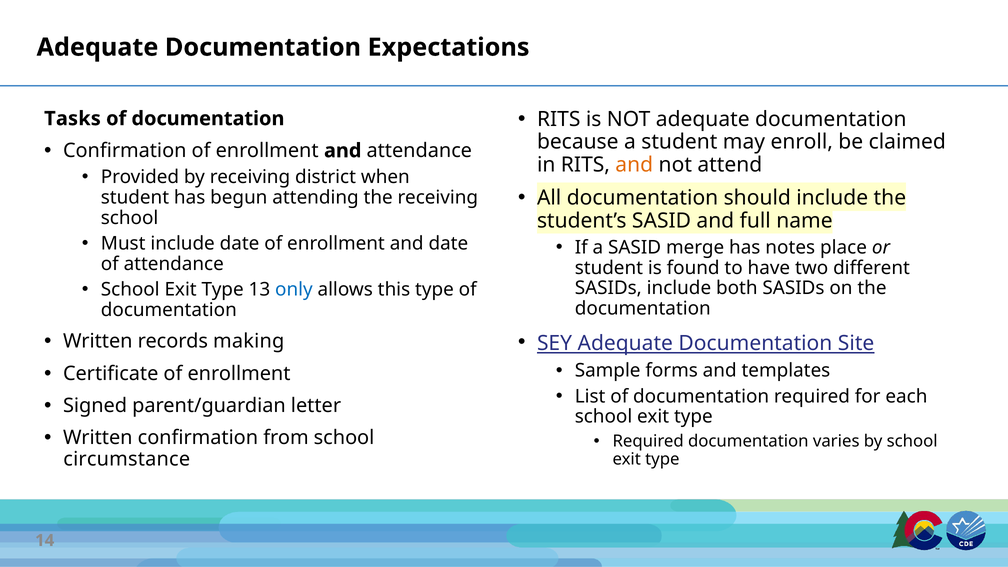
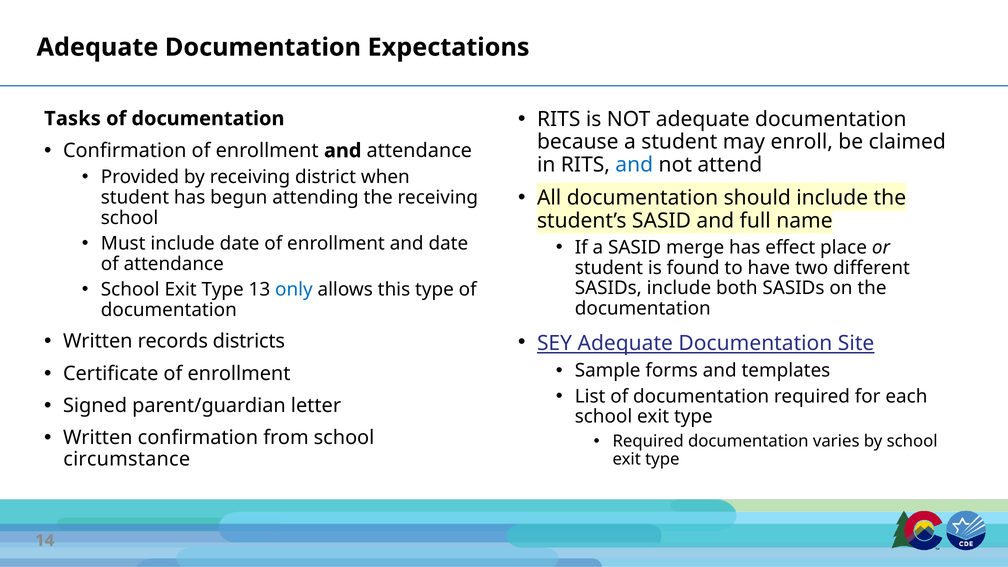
and at (634, 165) colour: orange -> blue
notes: notes -> effect
making: making -> districts
